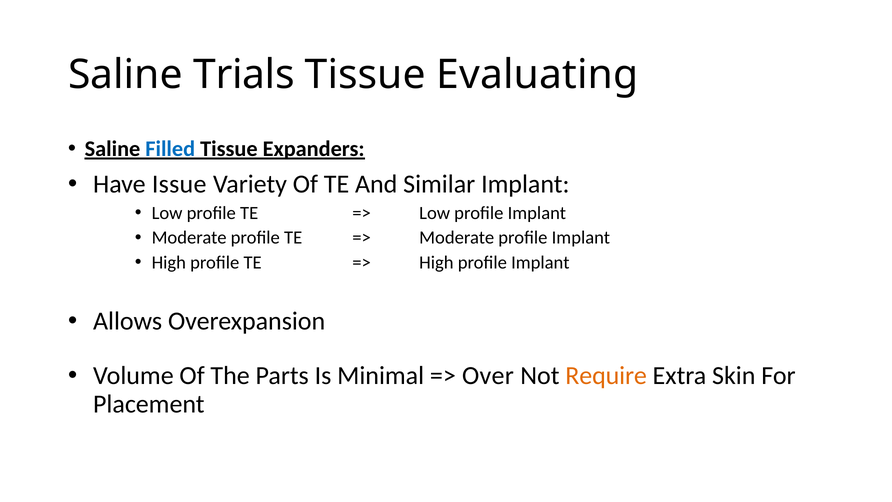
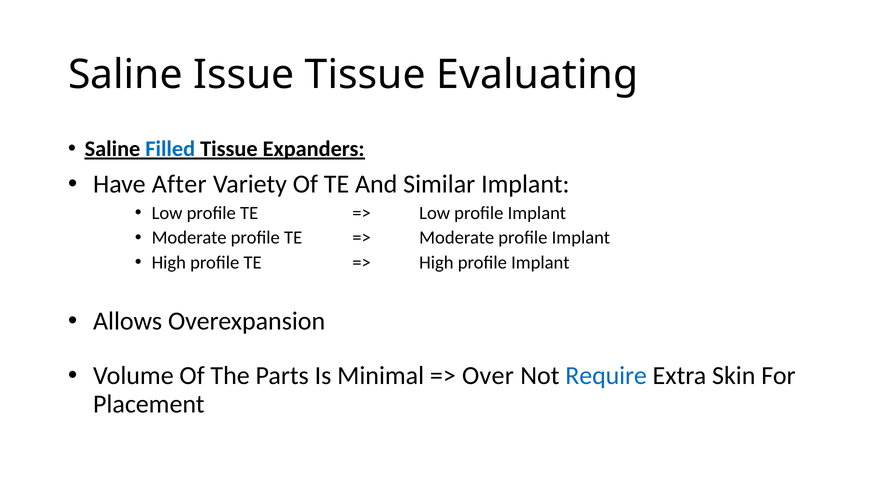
Trials: Trials -> Issue
Issue: Issue -> After
Require colour: orange -> blue
